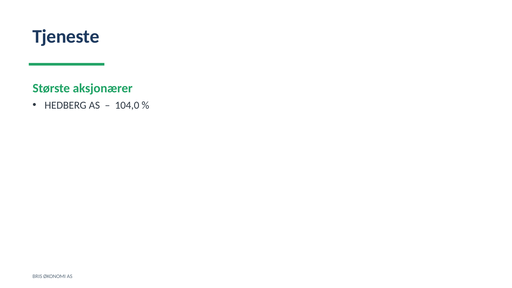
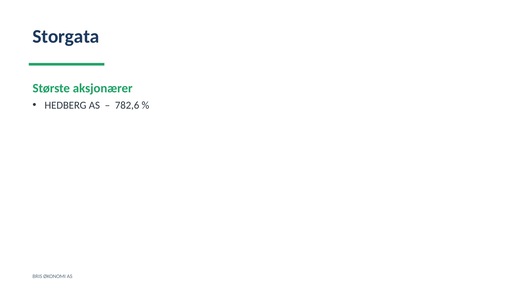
Tjeneste: Tjeneste -> Storgata
104,0: 104,0 -> 782,6
